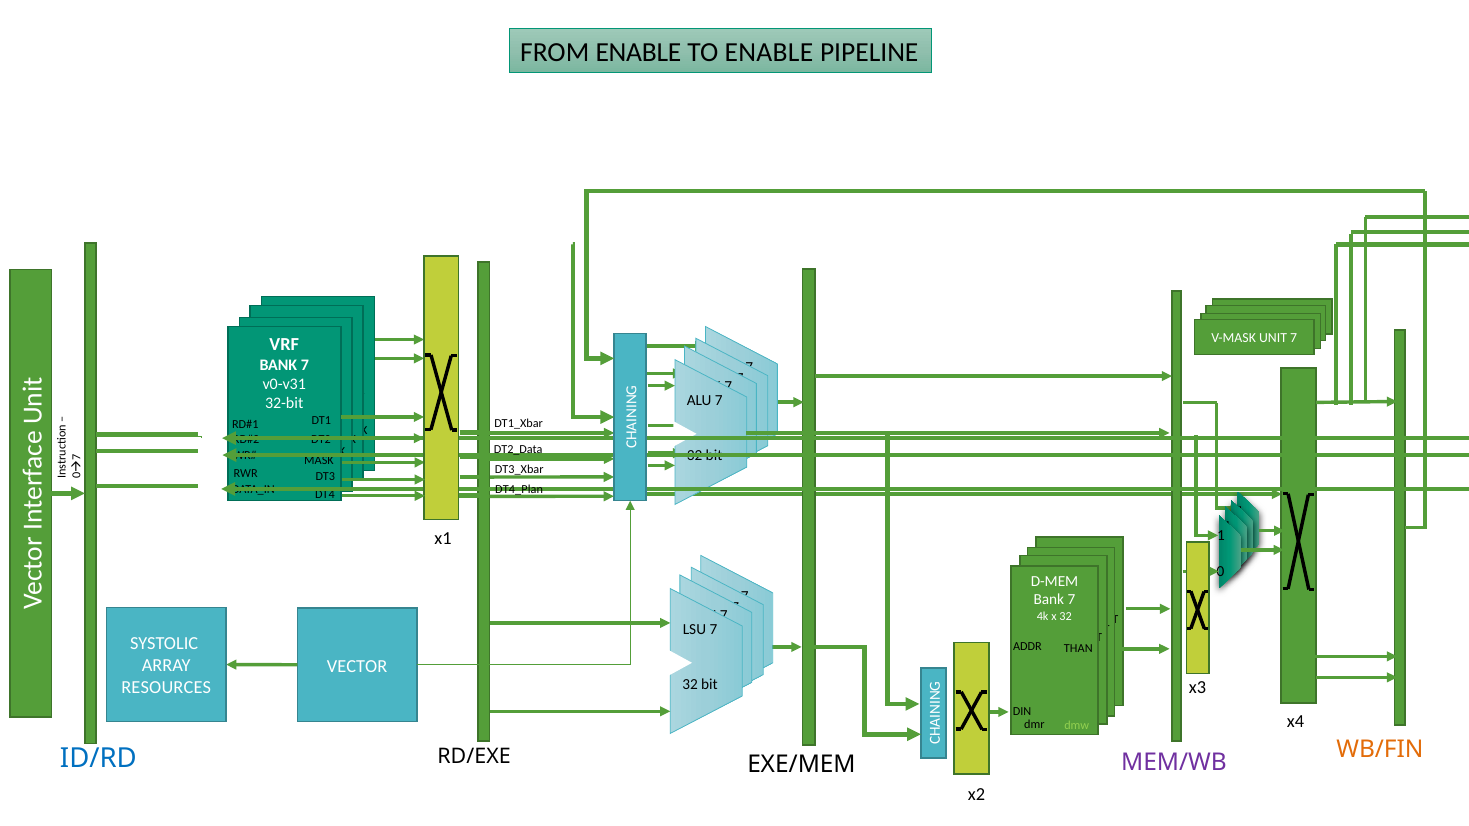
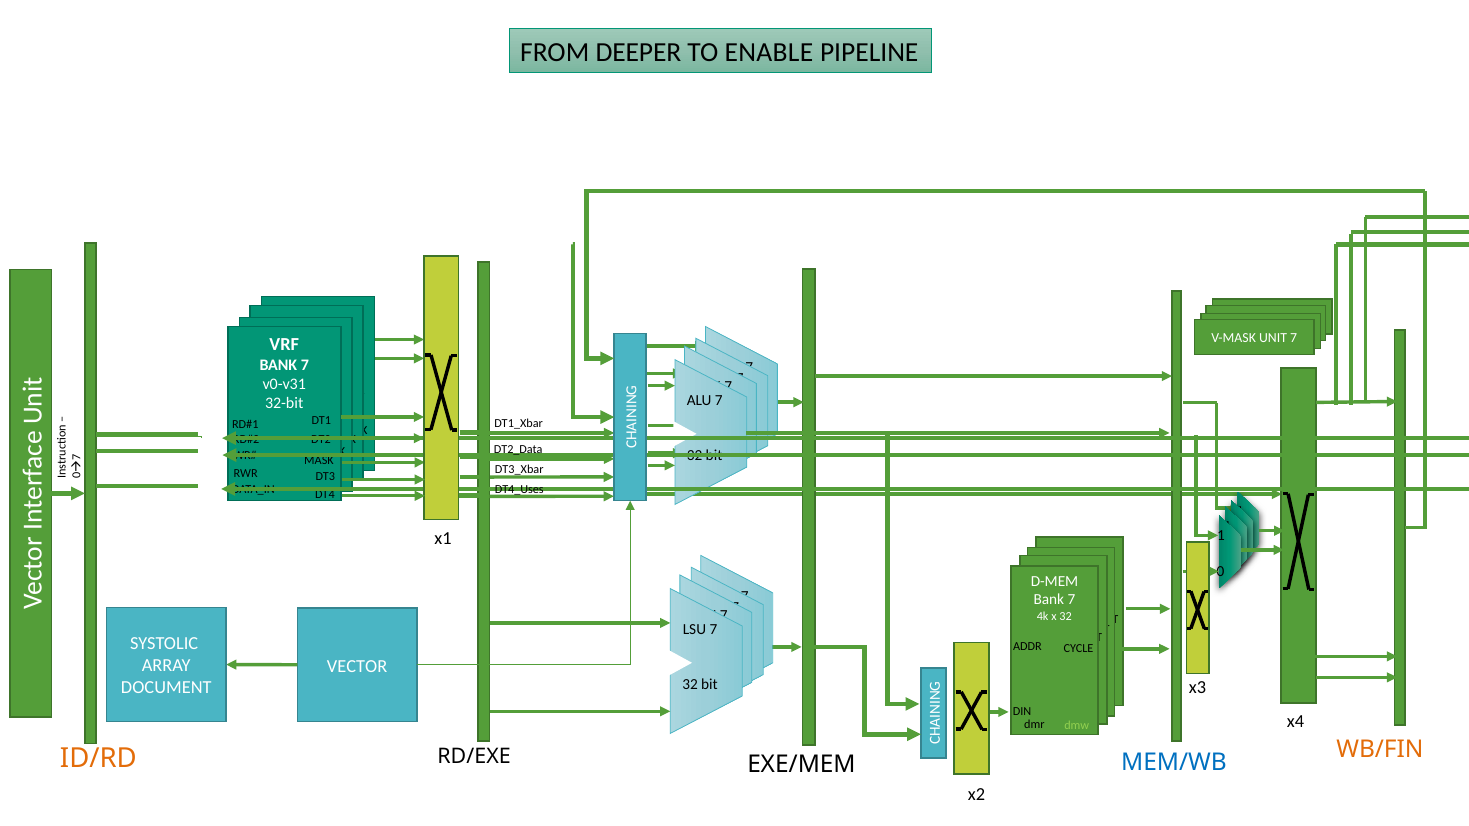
FROM ENABLE: ENABLE -> DEEPER
DT4_Plan: DT4_Plan -> DT4_Uses
THAN: THAN -> CYCLE
RESOURCES: RESOURCES -> DOCUMENT
MEM/WB colour: purple -> blue
ID/RD colour: blue -> orange
